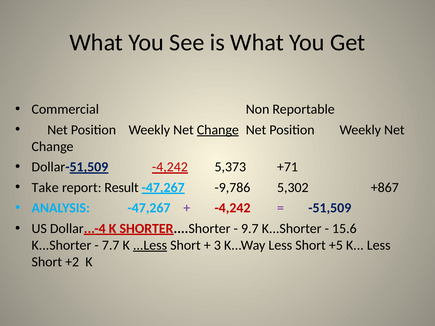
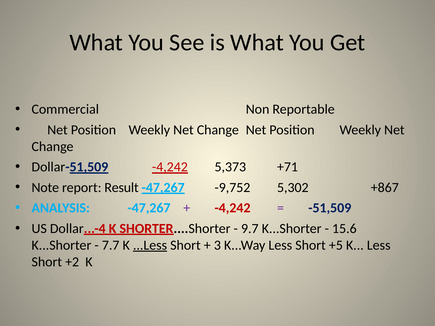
Change at (218, 130) underline: present -> none
Take: Take -> Note
-9,786: -9,786 -> -9,752
